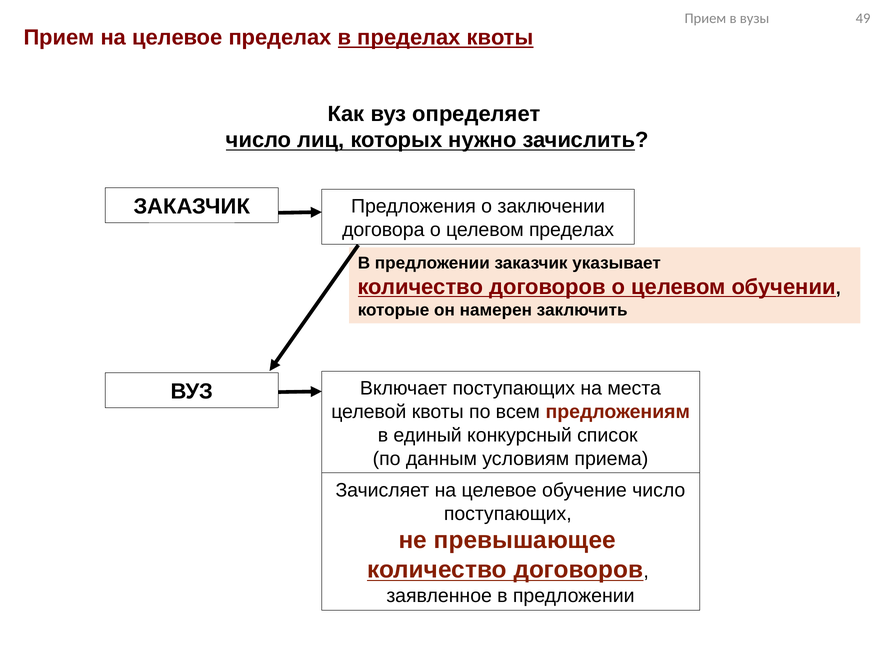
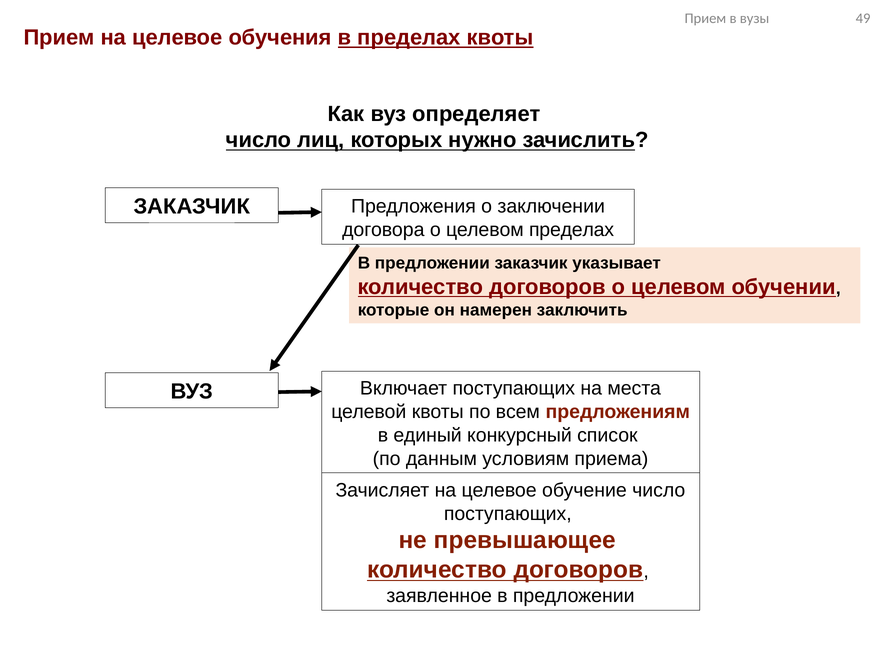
целевое пределах: пределах -> обучения
